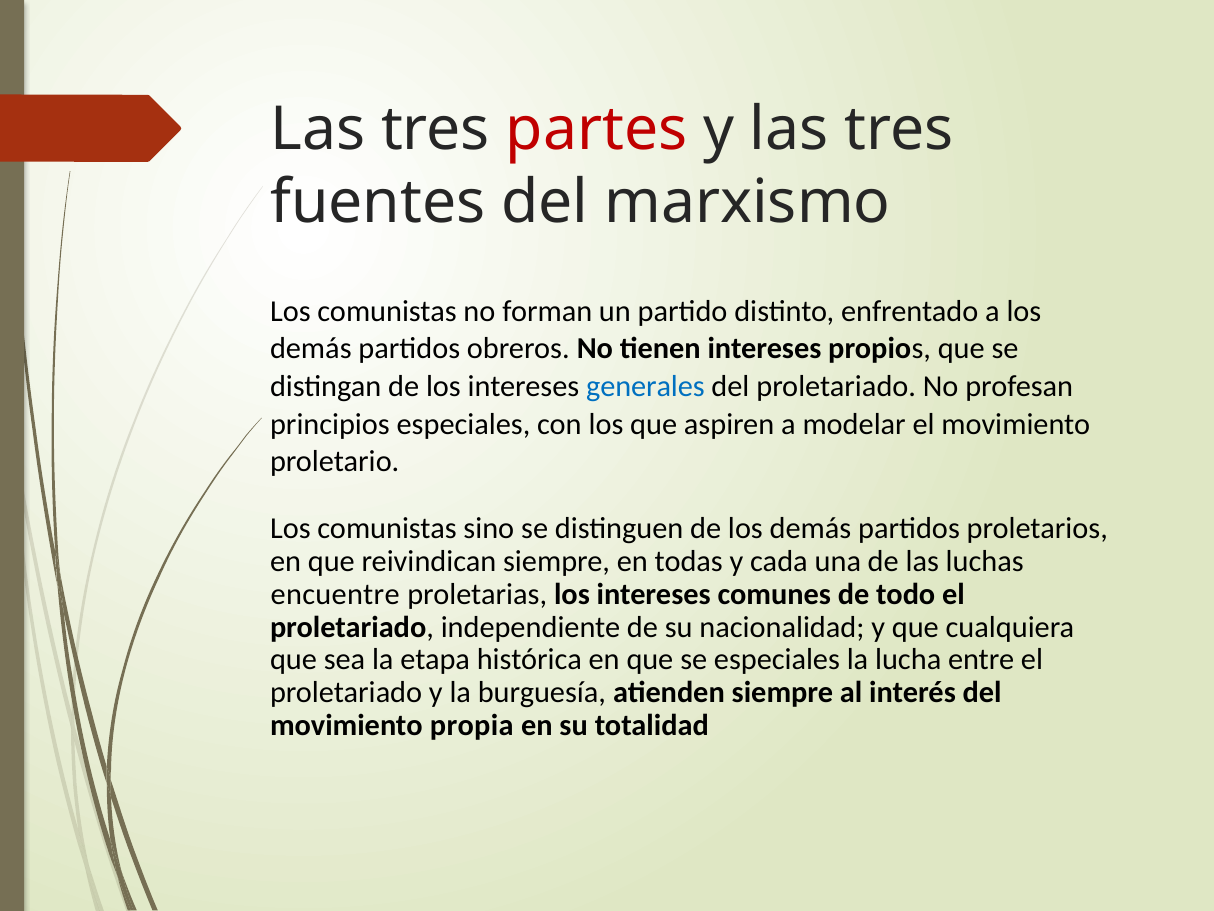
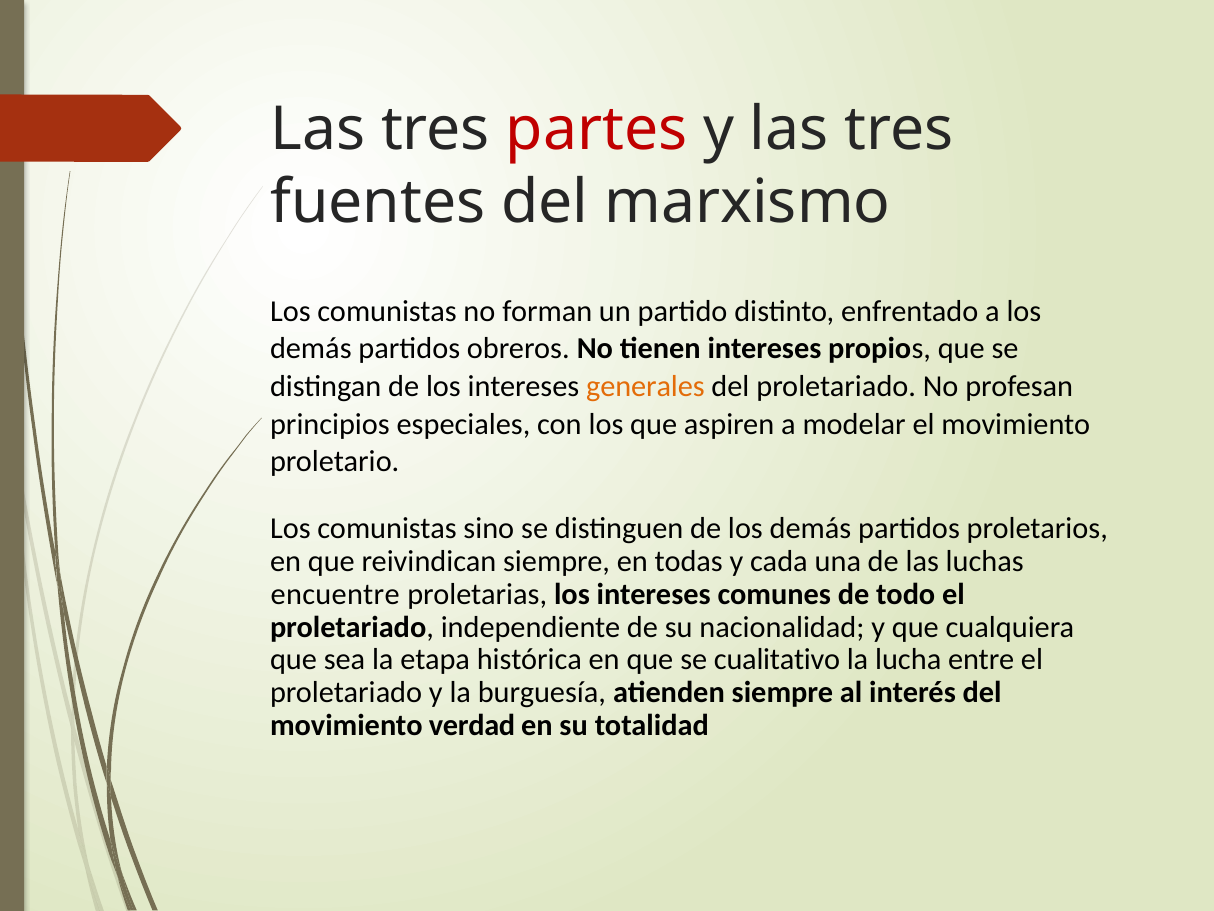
generales colour: blue -> orange
se especiales: especiales -> cualitativo
propia: propia -> verdad
